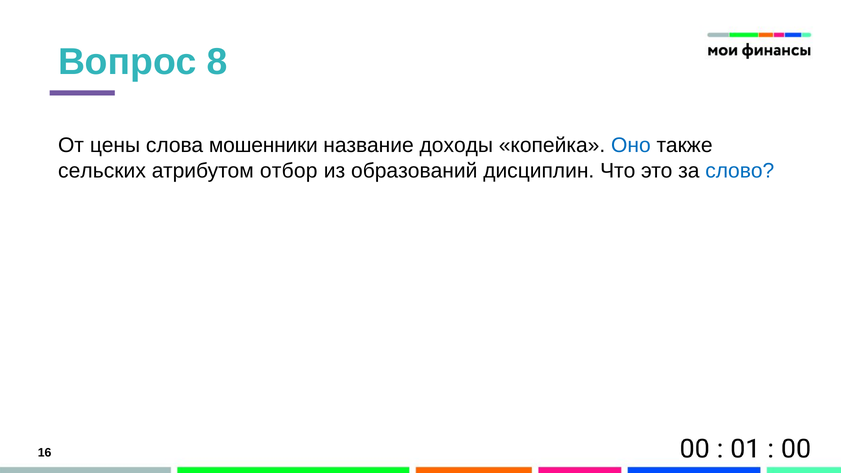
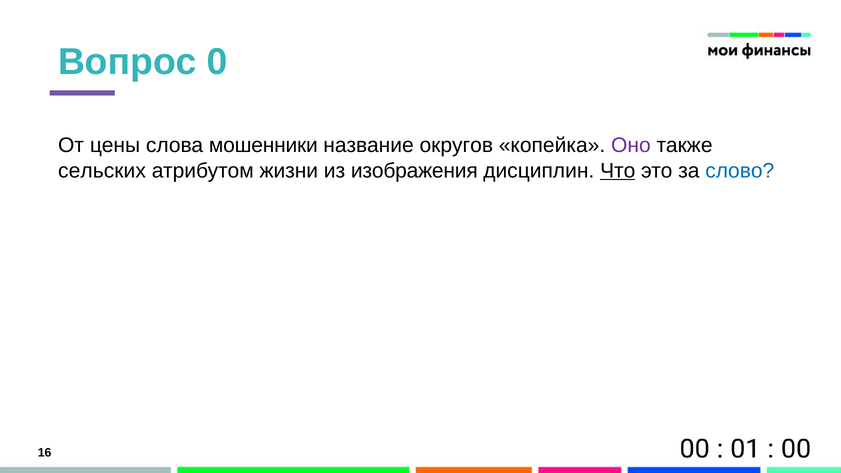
8: 8 -> 0
доходы: доходы -> округов
Оно colour: blue -> purple
отбор: отбор -> жизни
образований: образований -> изображения
Что underline: none -> present
